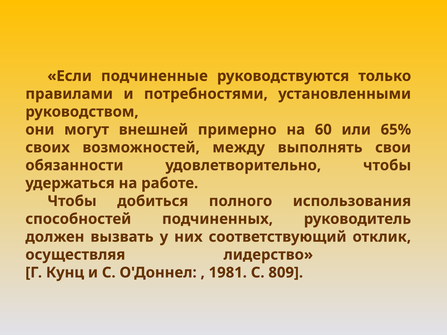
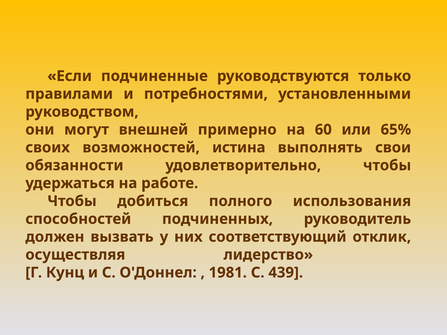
между: между -> истина
809: 809 -> 439
